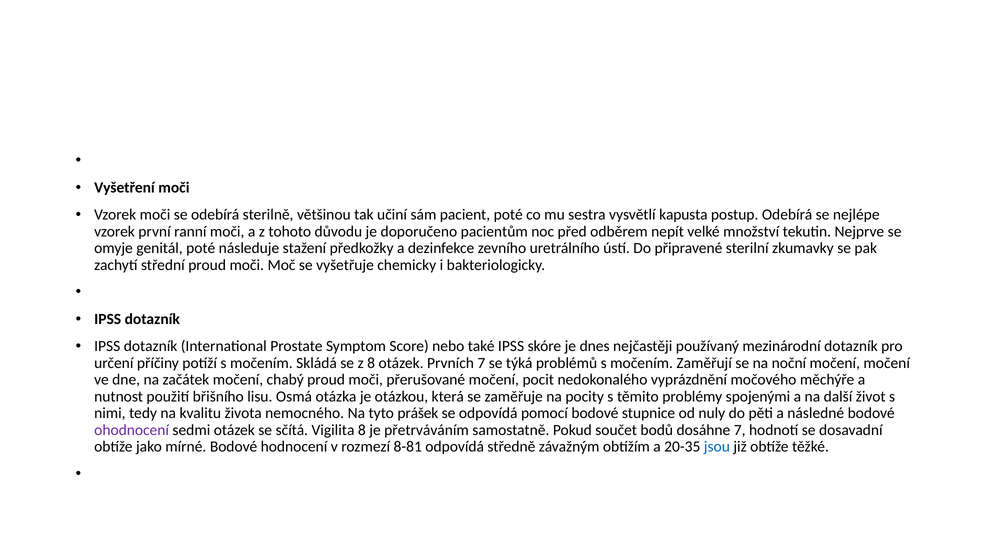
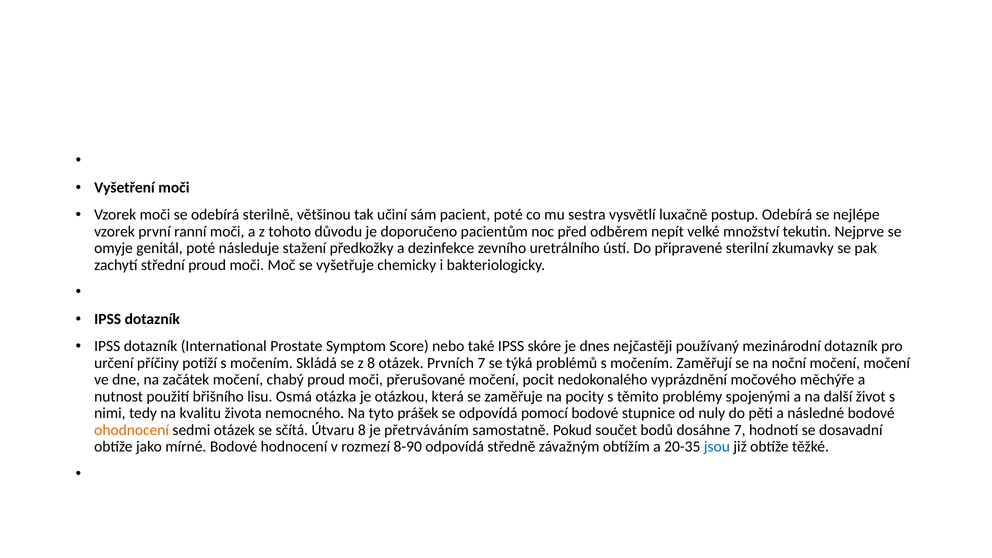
kapusta: kapusta -> luxačně
ohodnocení colour: purple -> orange
Vigilita: Vigilita -> Útvaru
8-81: 8-81 -> 8-90
